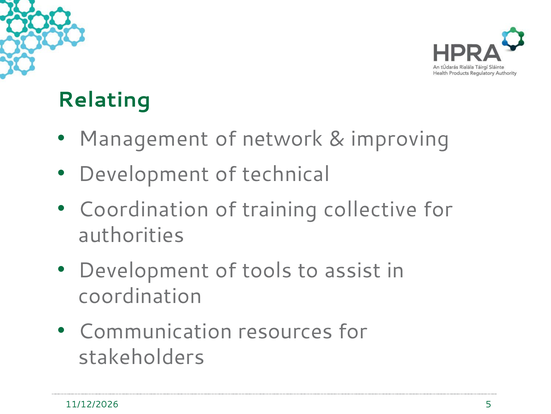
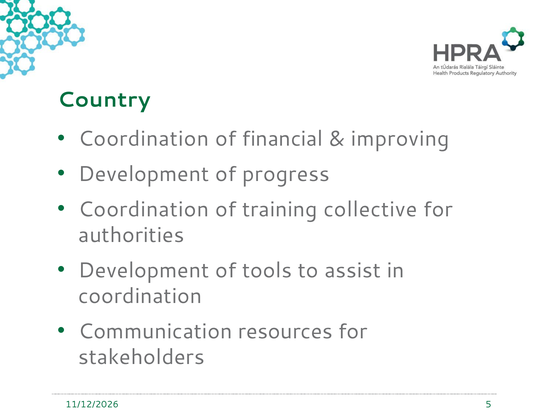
Relating: Relating -> Country
Management at (144, 139): Management -> Coordination
network: network -> financial
technical: technical -> progress
